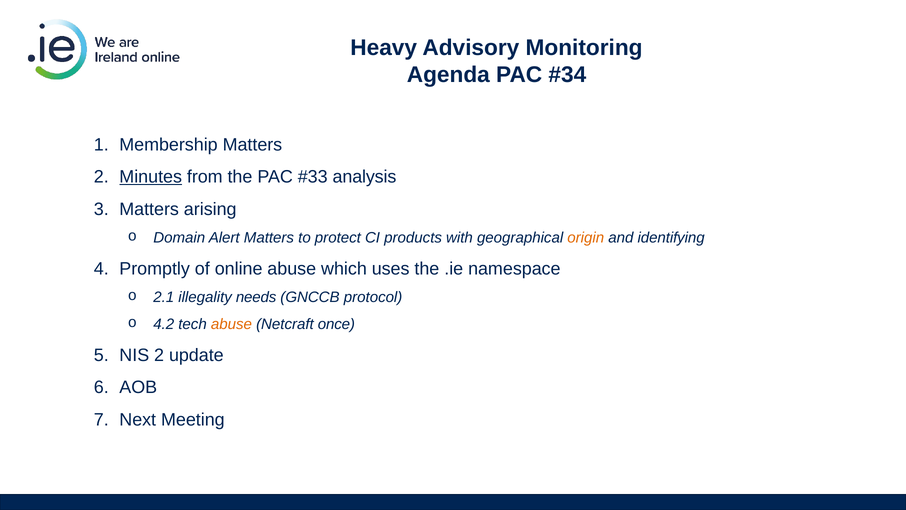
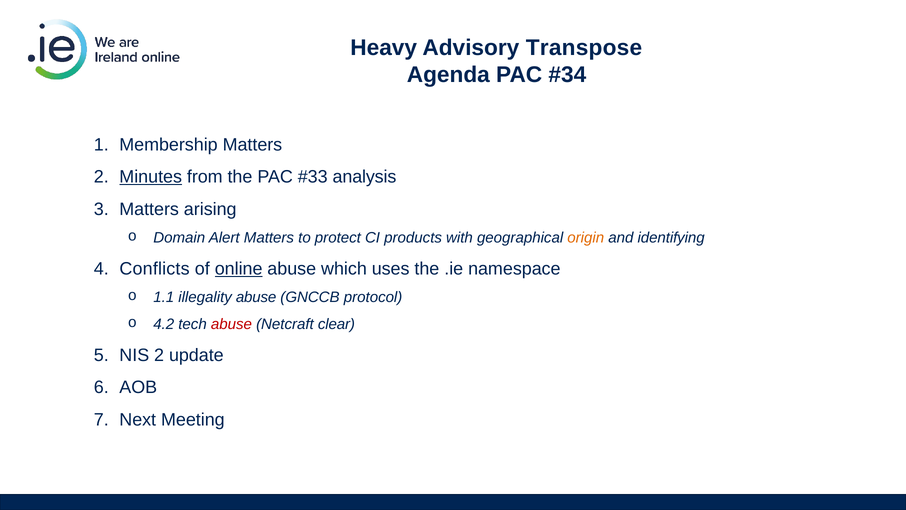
Monitoring: Monitoring -> Transpose
Promptly: Promptly -> Conflicts
online underline: none -> present
2.1: 2.1 -> 1.1
illegality needs: needs -> abuse
abuse at (231, 324) colour: orange -> red
once: once -> clear
